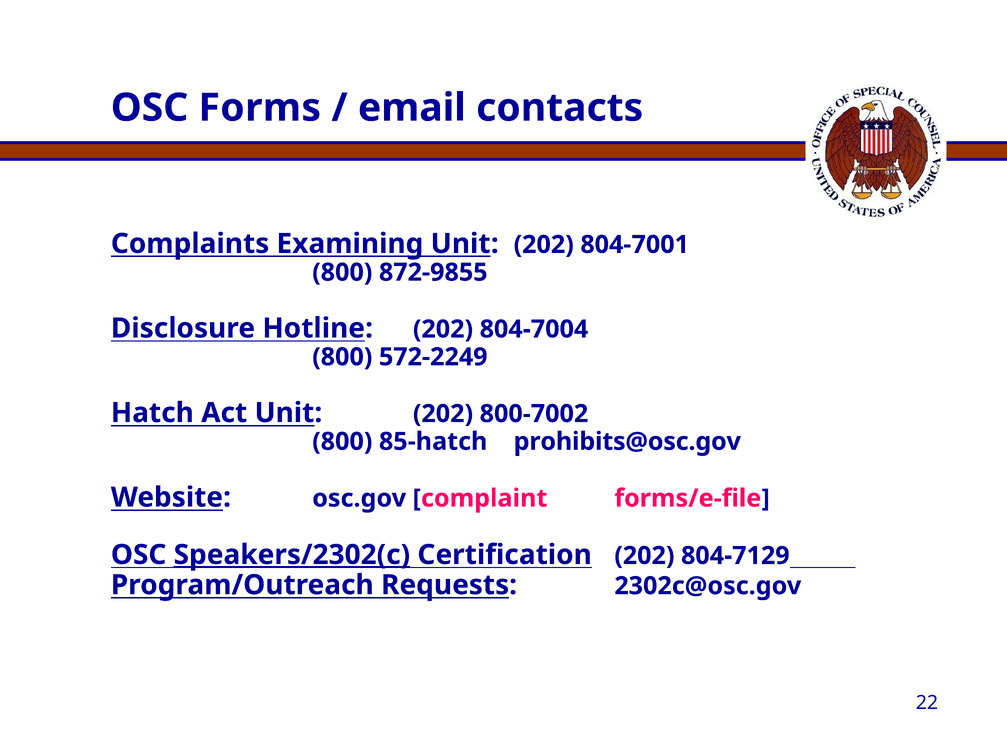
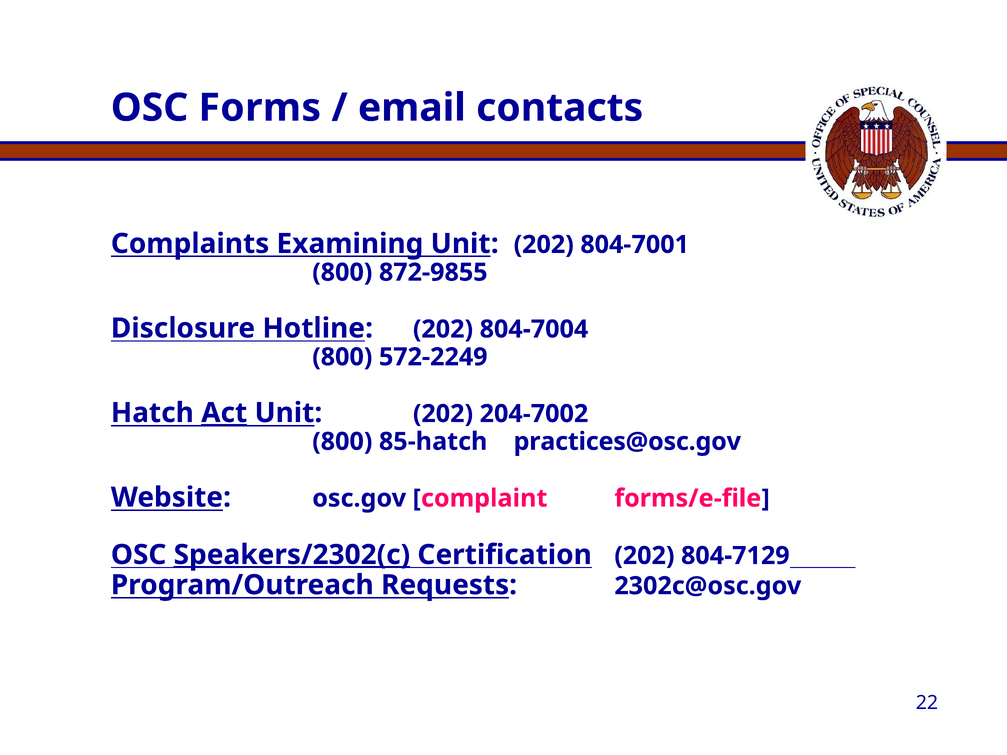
Act underline: none -> present
800-7002: 800-7002 -> 204-7002
prohibits@osc.gov: prohibits@osc.gov -> practices@osc.gov
